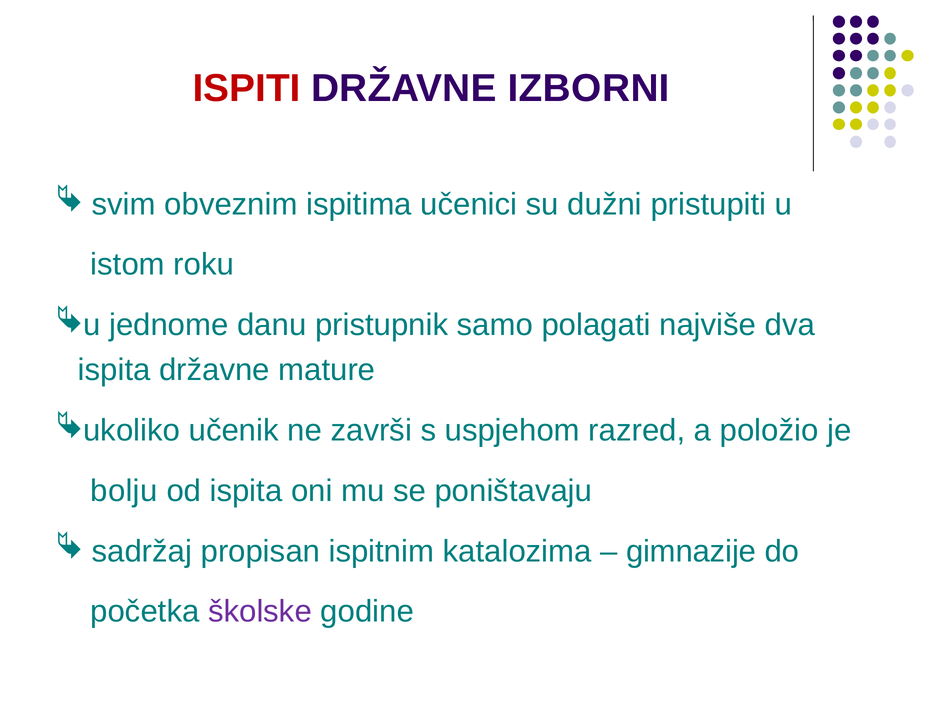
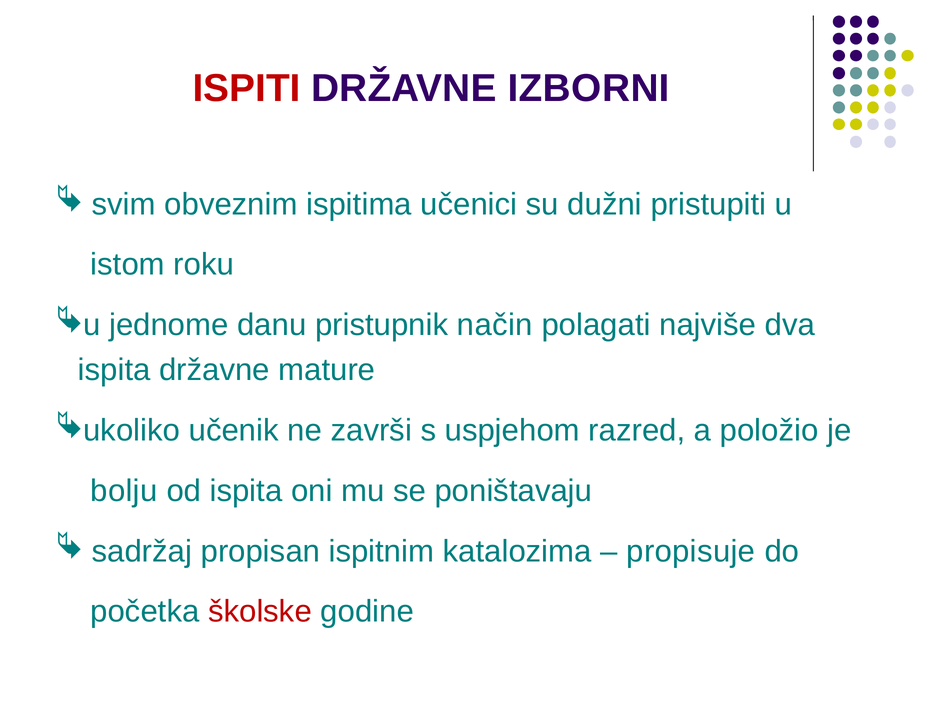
samo: samo -> način
gimnazije: gimnazije -> propisuje
školske colour: purple -> red
